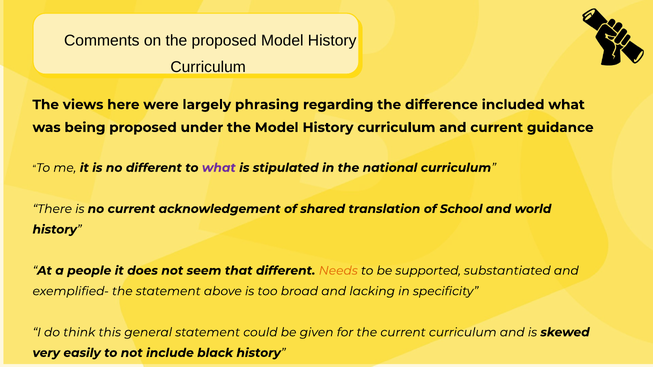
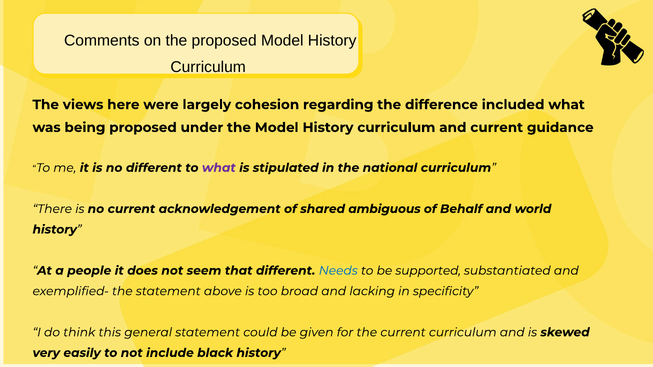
phrasing: phrasing -> cohesion
translation: translation -> ambiguous
School: School -> Behalf
Needs colour: orange -> blue
